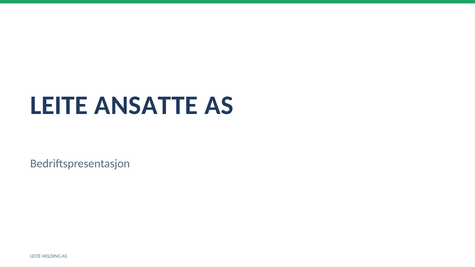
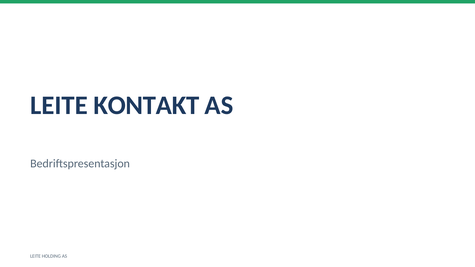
ANSATTE: ANSATTE -> KONTAKT
